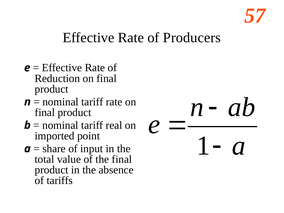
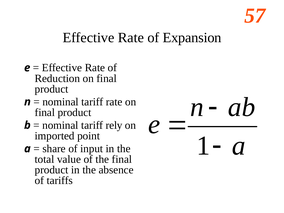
Producers: Producers -> Expansion
real: real -> rely
